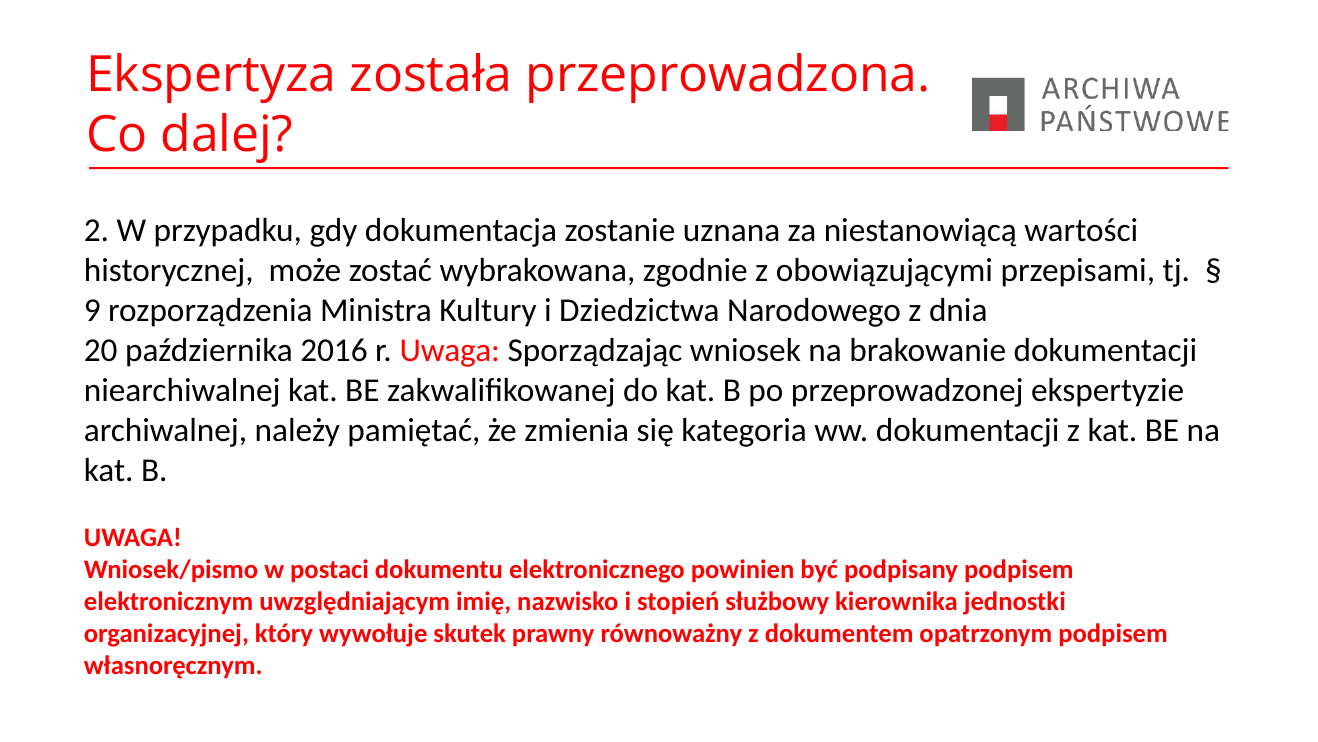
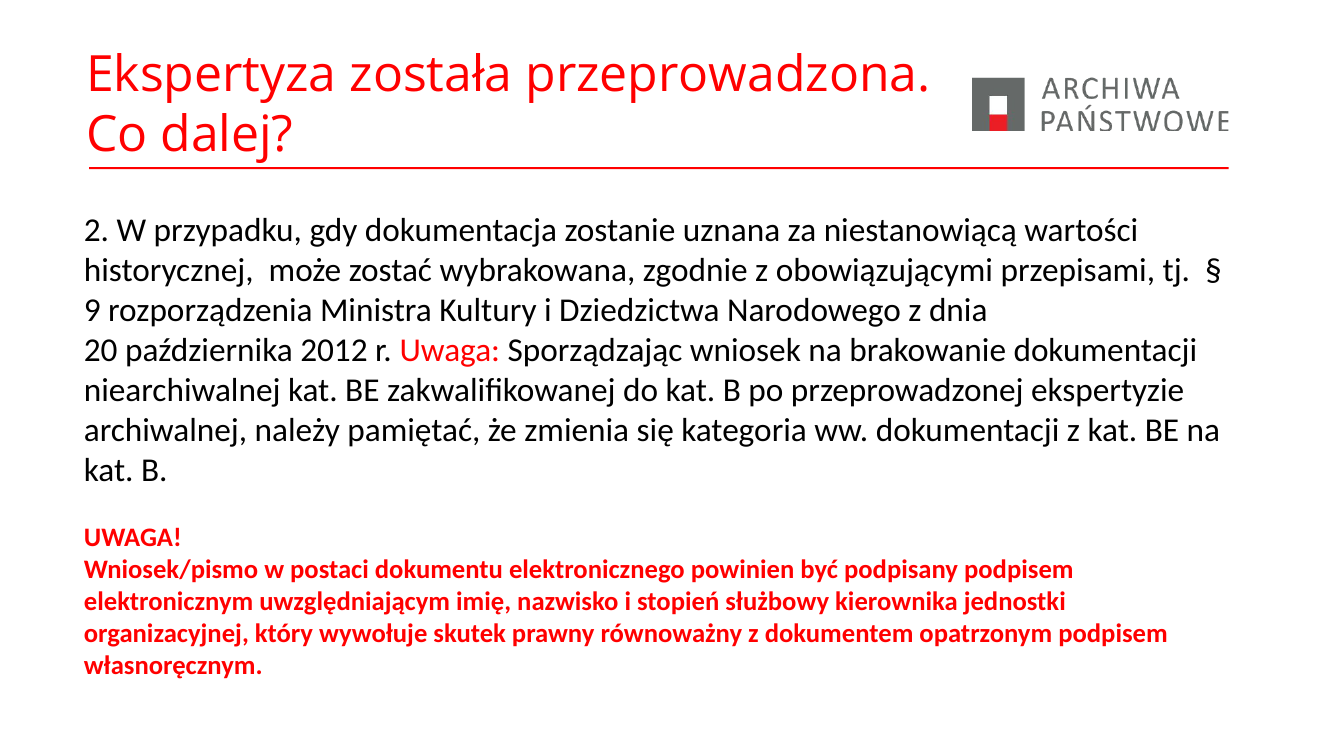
2016: 2016 -> 2012
